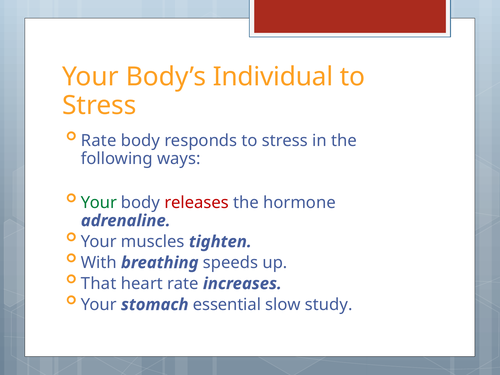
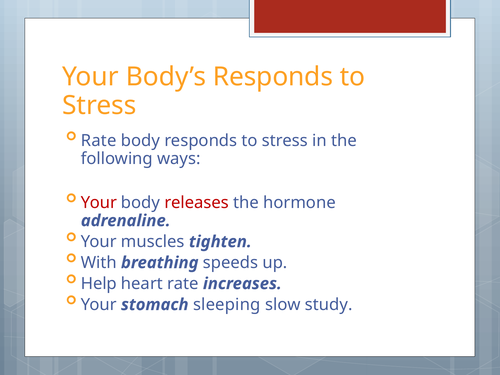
Body’s Individual: Individual -> Responds
Your at (99, 203) colour: green -> red
That: That -> Help
essential: essential -> sleeping
